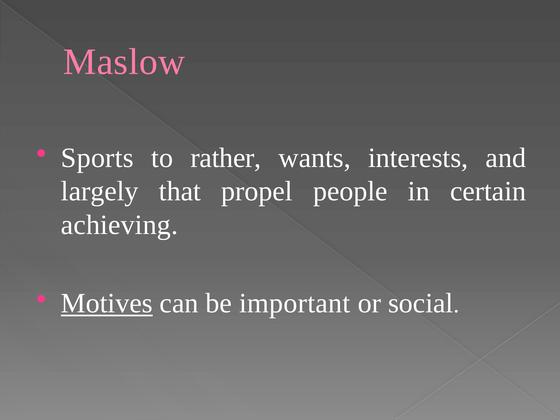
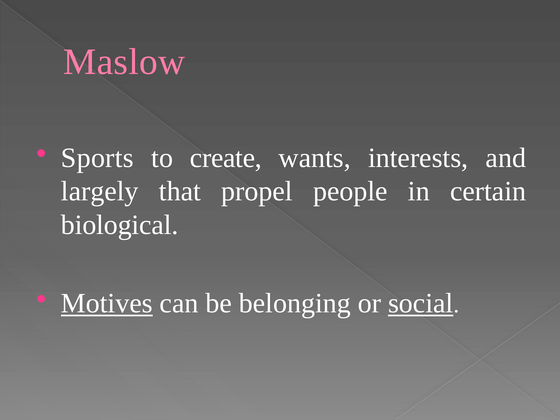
rather: rather -> create
achieving: achieving -> biological
important: important -> belonging
social underline: none -> present
